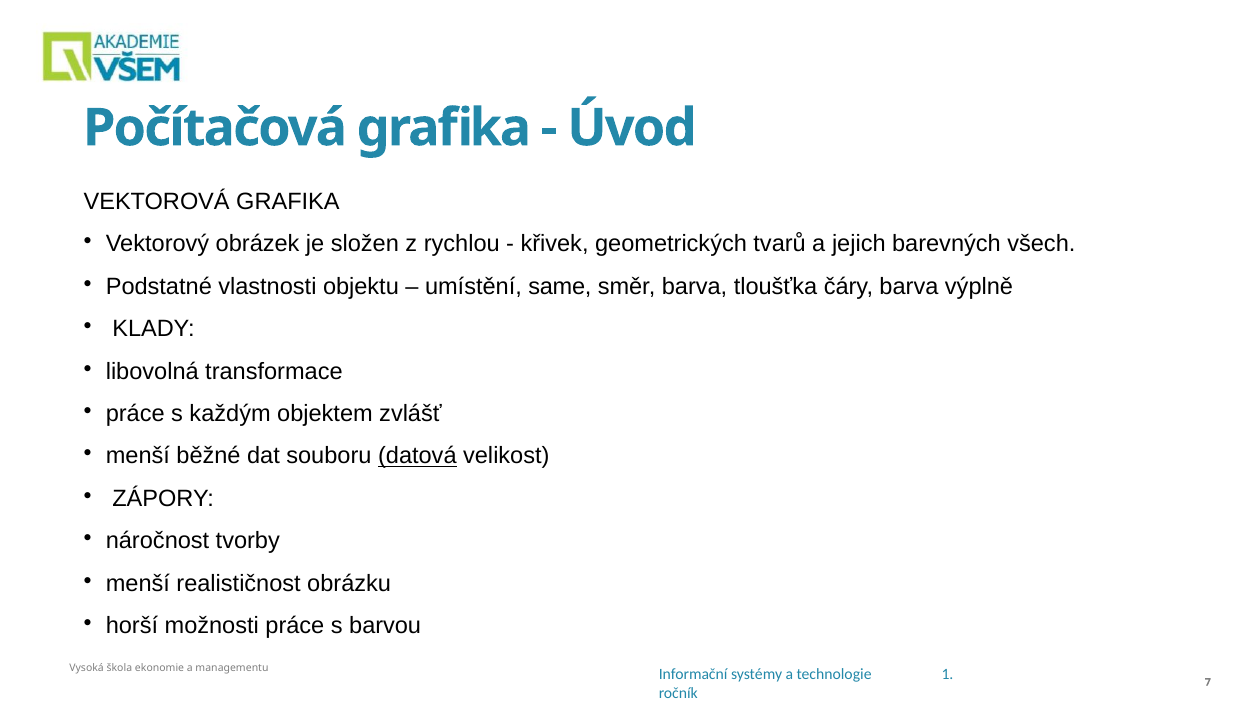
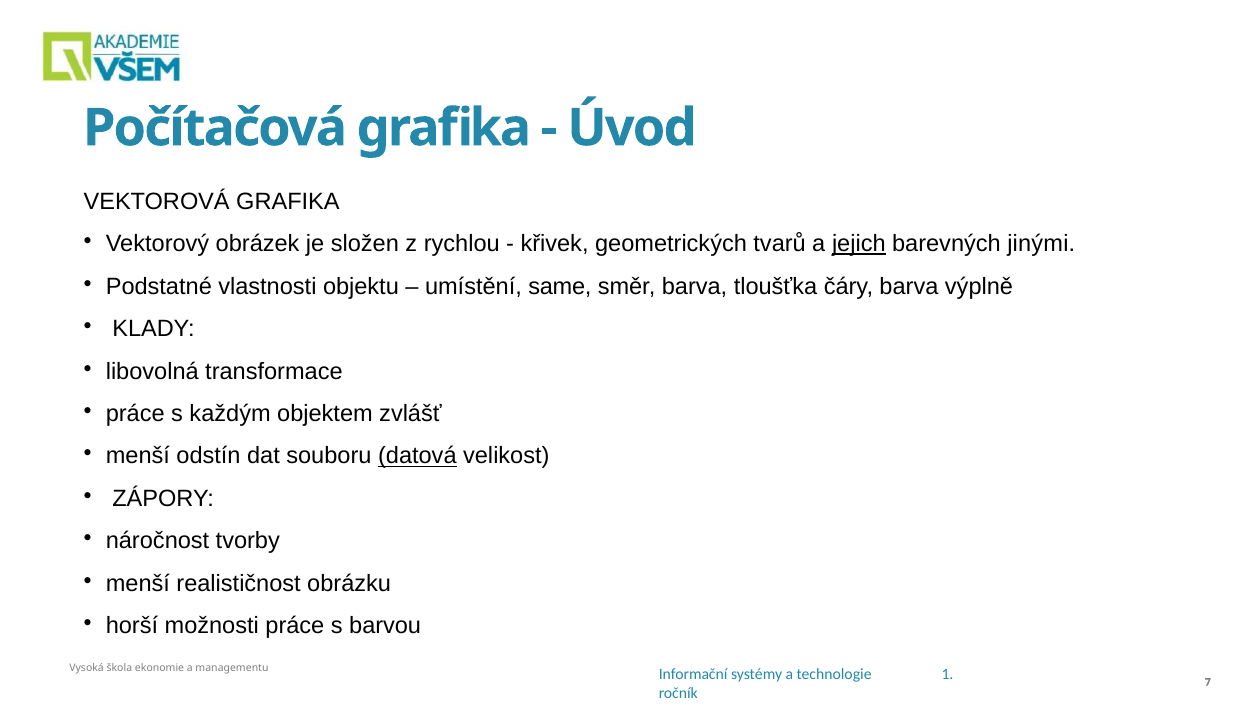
jejich underline: none -> present
všech: všech -> jinými
běžné: běžné -> odstín
